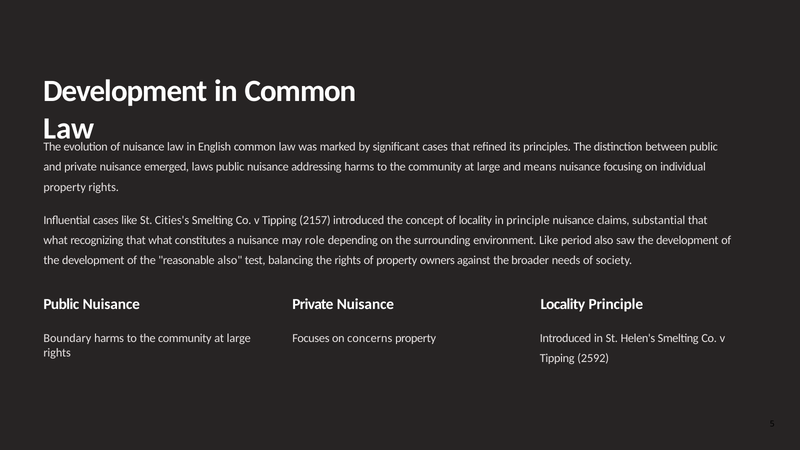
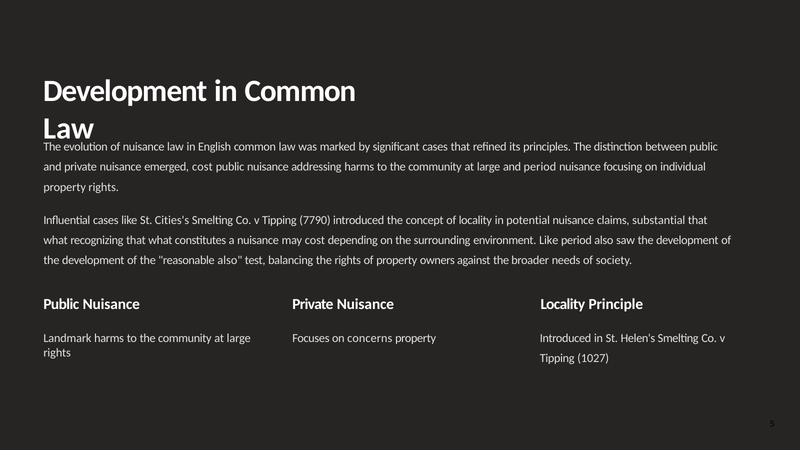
emerged laws: laws -> cost
and means: means -> period
2157: 2157 -> 7790
in principle: principle -> potential
may role: role -> cost
Boundary: Boundary -> Landmark
2592: 2592 -> 1027
